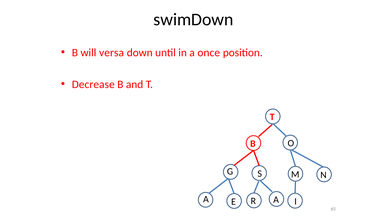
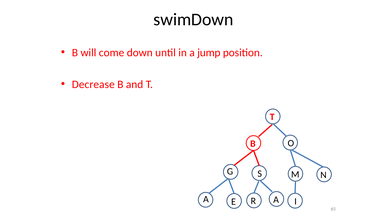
versa: versa -> come
once: once -> jump
